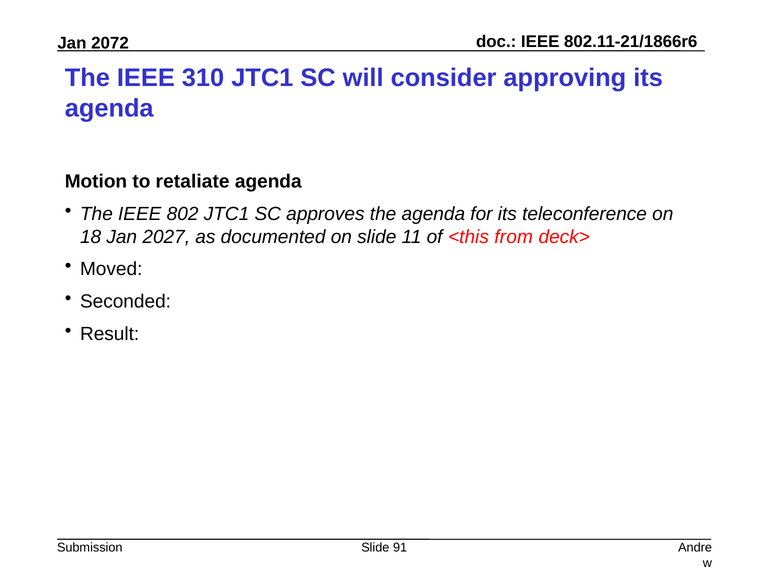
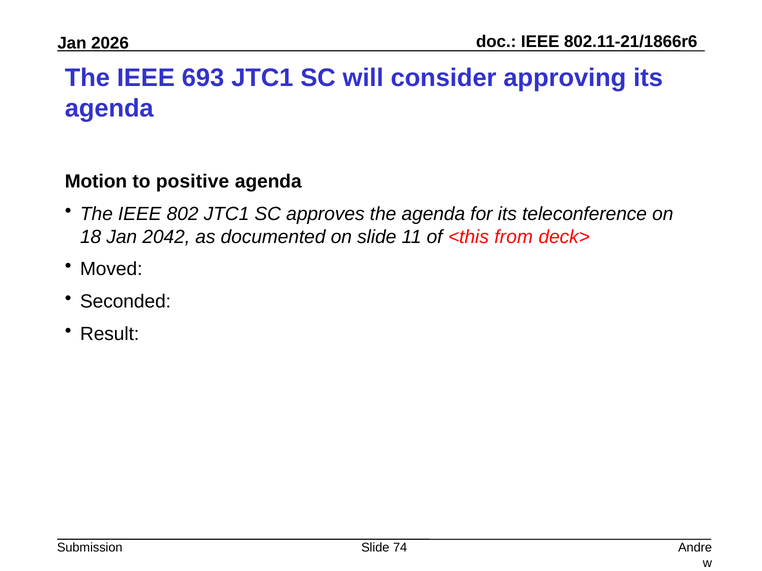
2072: 2072 -> 2026
310: 310 -> 693
retaliate: retaliate -> positive
2027: 2027 -> 2042
91: 91 -> 74
